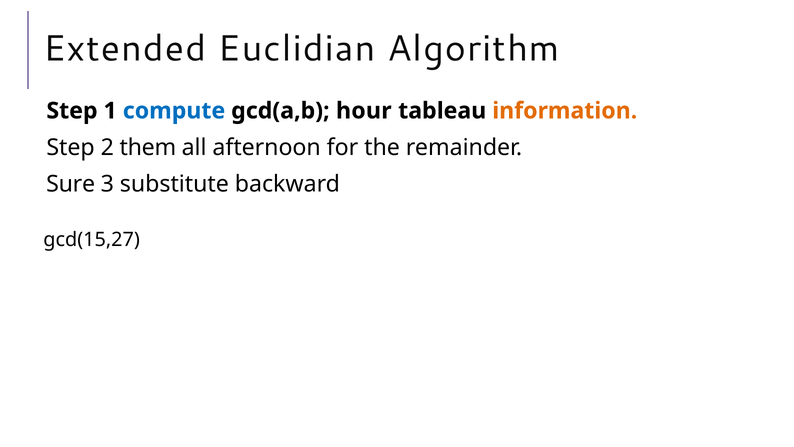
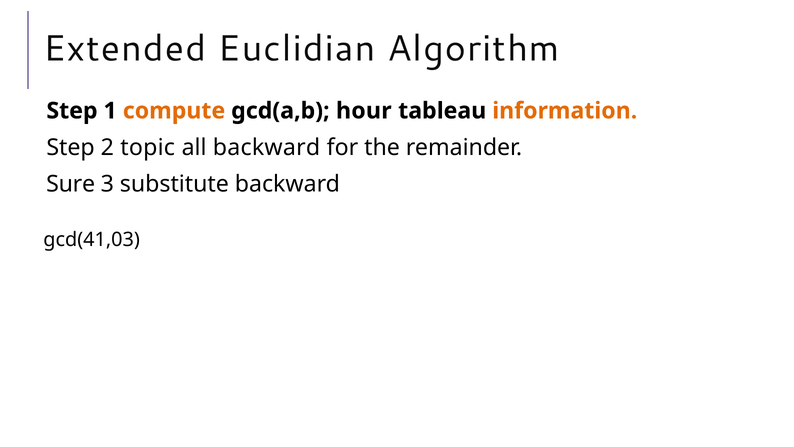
compute colour: blue -> orange
them: them -> topic
all afternoon: afternoon -> backward
gcd(15,27: gcd(15,27 -> gcd(41,03
